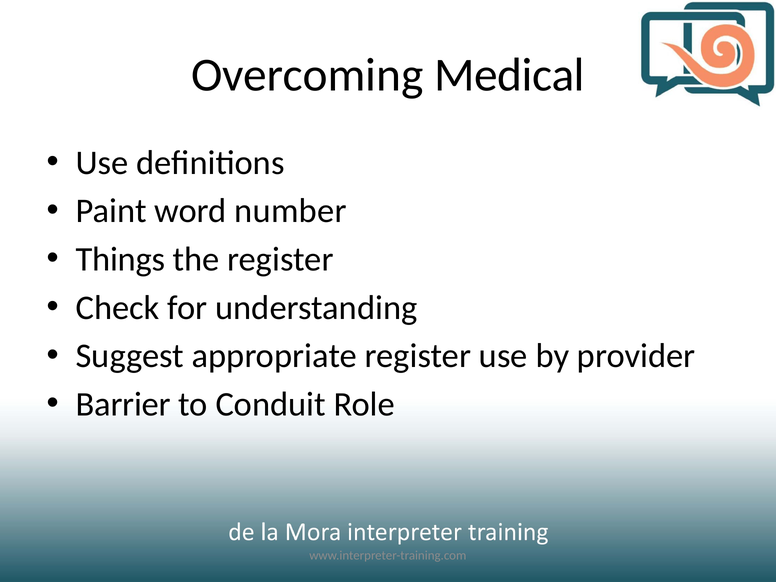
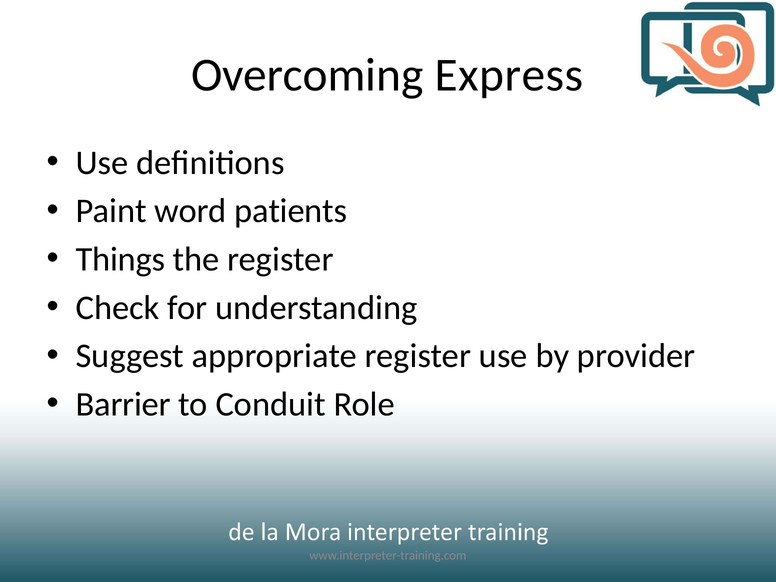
Medical: Medical -> Express
number: number -> patients
